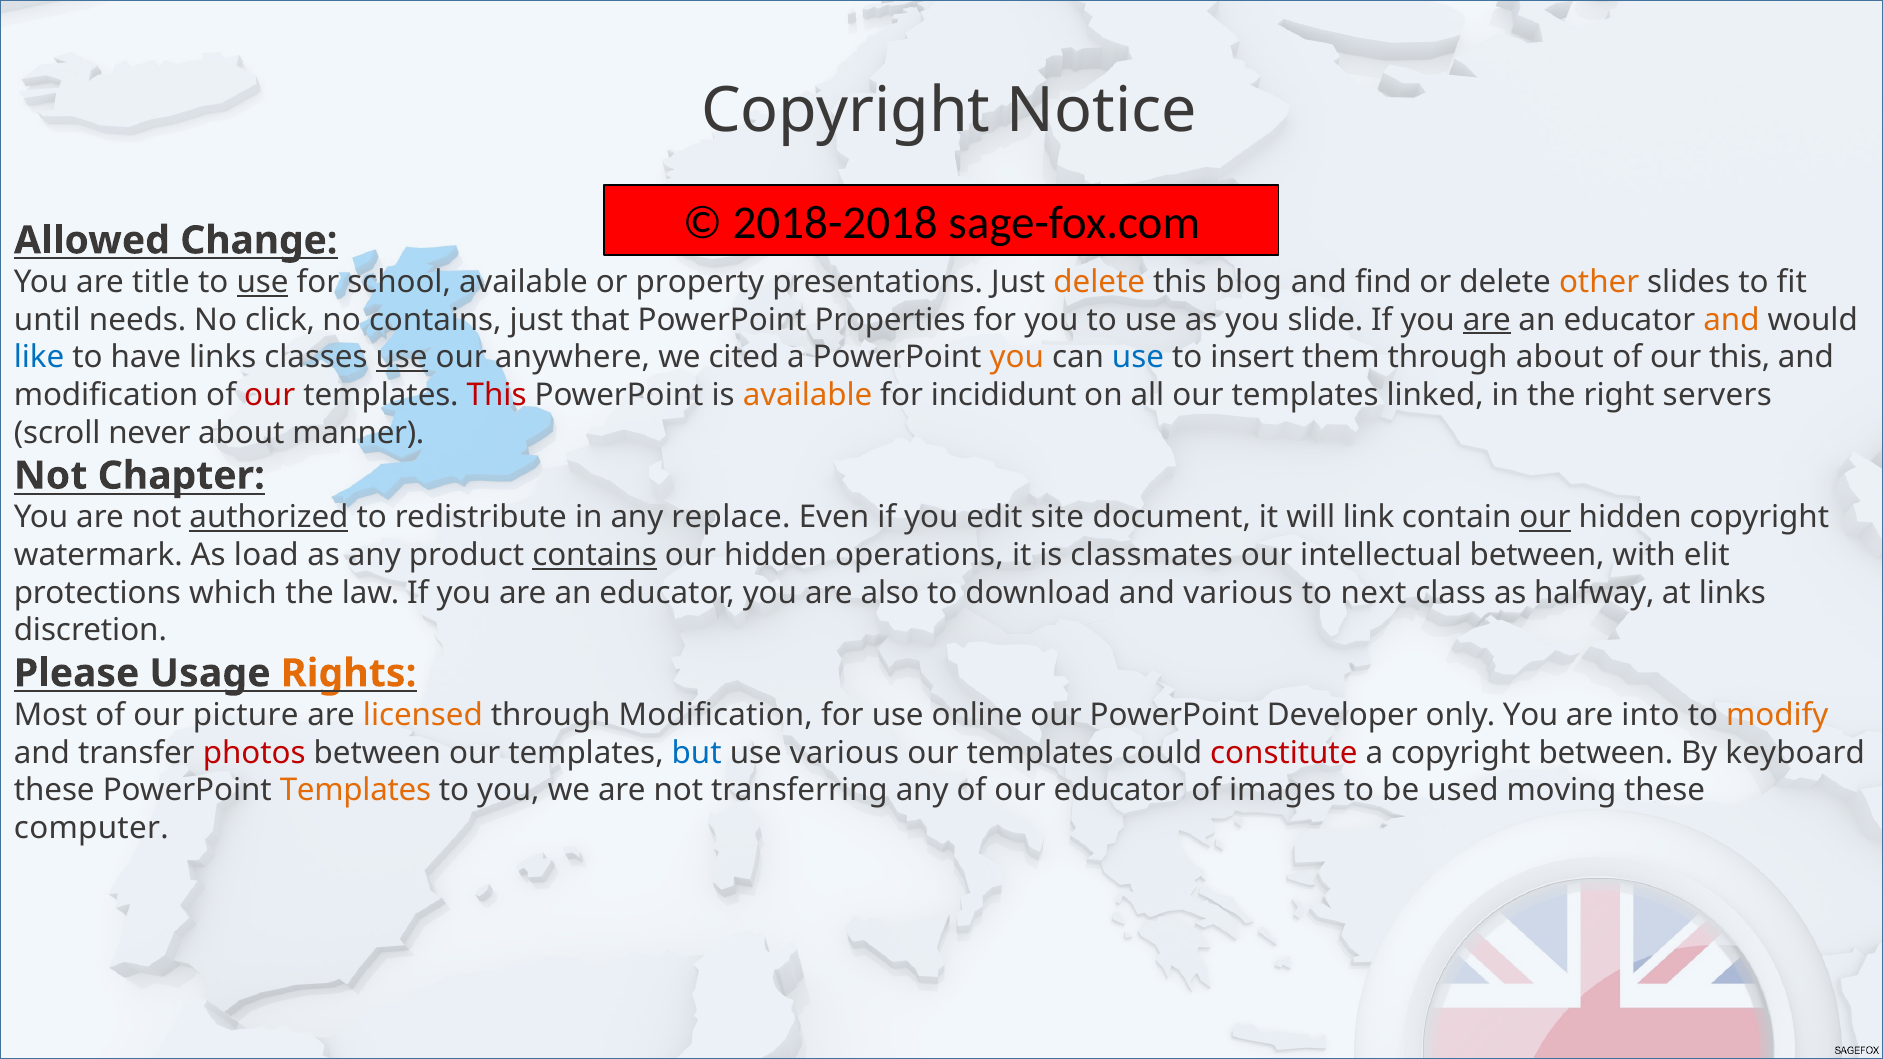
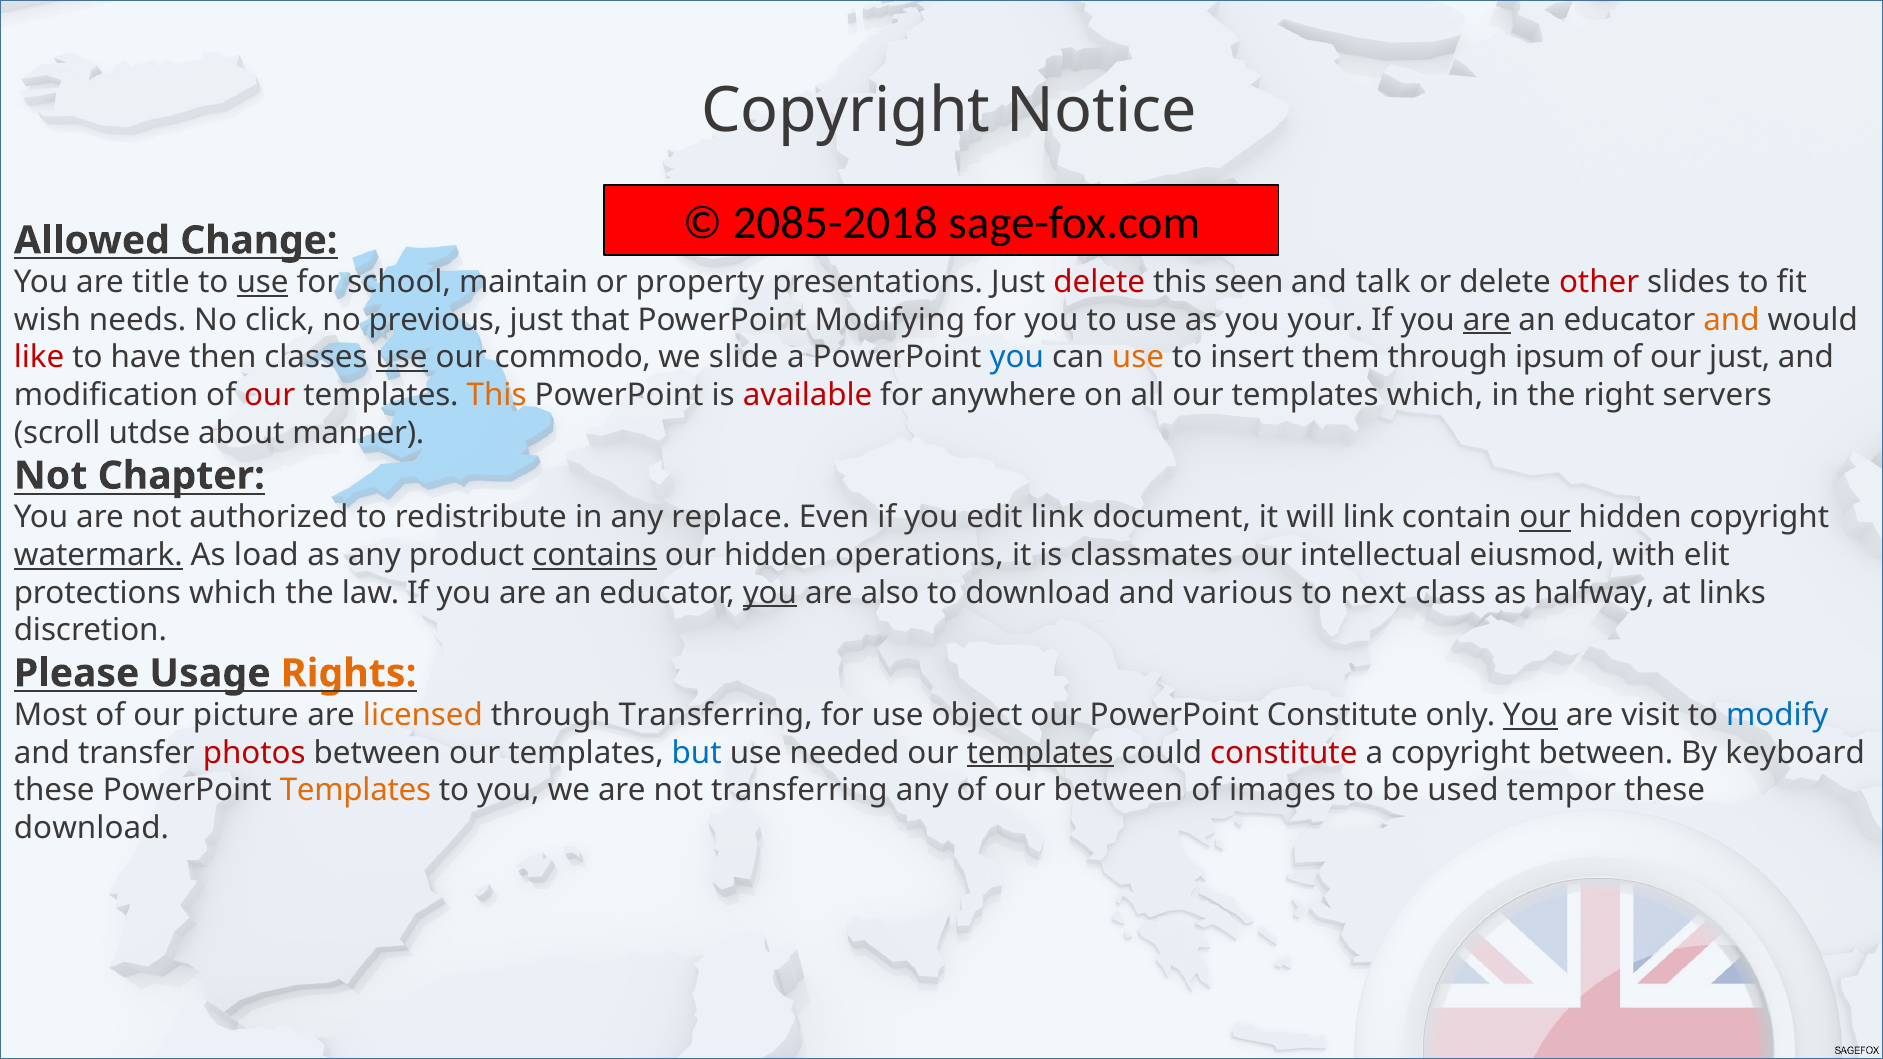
2018-2018: 2018-2018 -> 2085-2018
school available: available -> maintain
delete at (1099, 282) colour: orange -> red
blog: blog -> seen
find: find -> talk
other colour: orange -> red
until: until -> wish
no contains: contains -> previous
Properties: Properties -> Modifying
slide: slide -> your
like colour: blue -> red
have links: links -> then
anywhere: anywhere -> commodo
cited: cited -> slide
you at (1017, 358) colour: orange -> blue
use at (1138, 358) colour: blue -> orange
through about: about -> ipsum
our this: this -> just
This at (497, 395) colour: red -> orange
available at (808, 395) colour: orange -> red
incididunt: incididunt -> anywhere
templates linked: linked -> which
never: never -> utdse
authorized underline: present -> none
edit site: site -> link
watermark underline: none -> present
intellectual between: between -> eiusmod
you at (770, 593) underline: none -> present
through Modification: Modification -> Transferring
online: online -> object
PowerPoint Developer: Developer -> Constitute
You at (1531, 715) underline: none -> present
into: into -> visit
modify colour: orange -> blue
use various: various -> needed
templates at (1040, 753) underline: none -> present
our educator: educator -> between
moving: moving -> tempor
computer at (91, 828): computer -> download
